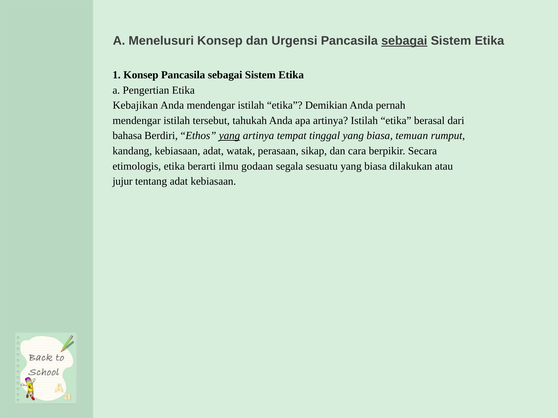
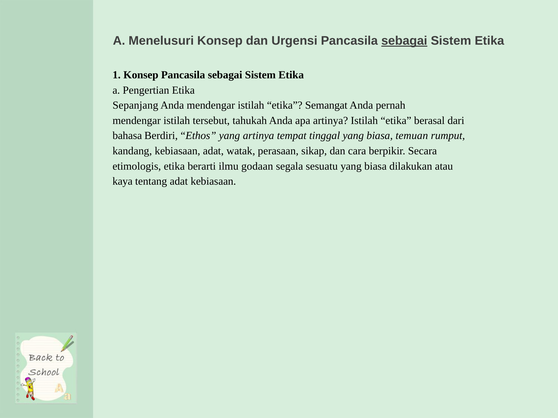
Kebajikan: Kebajikan -> Sepanjang
Demikian: Demikian -> Semangat
yang at (230, 136) underline: present -> none
jujur: jujur -> kaya
